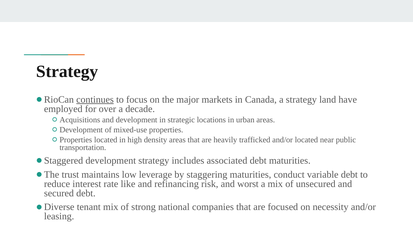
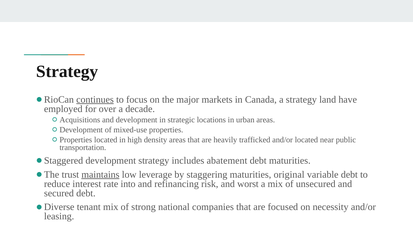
associated: associated -> abatement
maintains underline: none -> present
conduct: conduct -> original
like: like -> into
